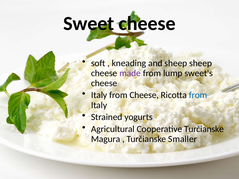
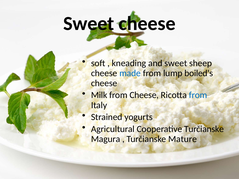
and sheep: sheep -> sweet
made colour: purple -> blue
sweet's: sweet's -> boiled's
Italy at (99, 95): Italy -> Milk
Smaller: Smaller -> Mature
